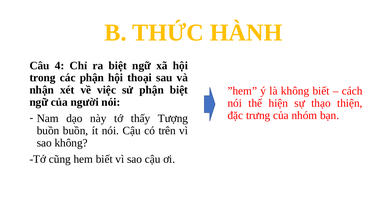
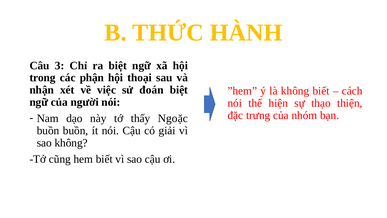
4: 4 -> 3
sử phận: phận -> đoán
Tượng: Tượng -> Ngoặc
trên: trên -> giải
